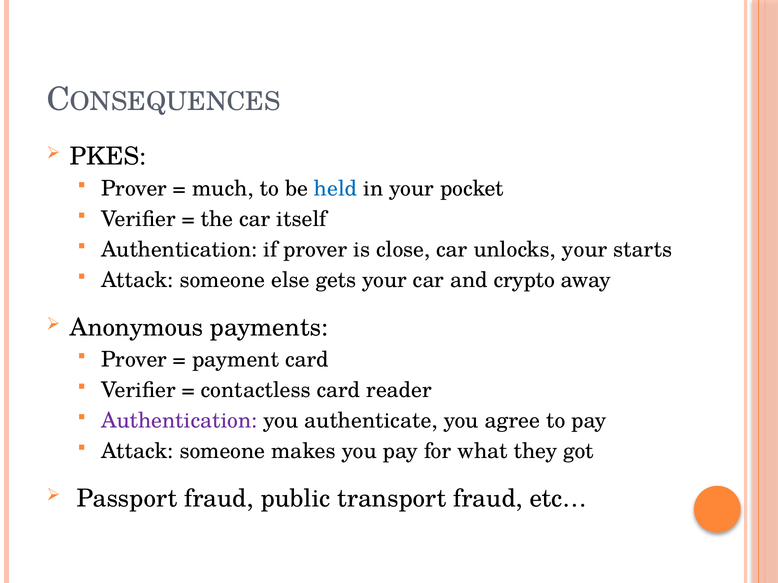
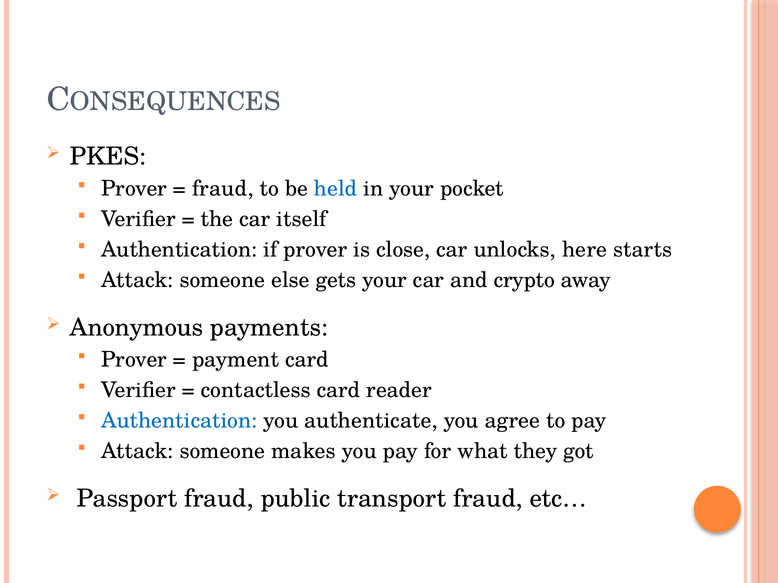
much at (223, 189): much -> fraud
unlocks your: your -> here
Authentication at (179, 421) colour: purple -> blue
